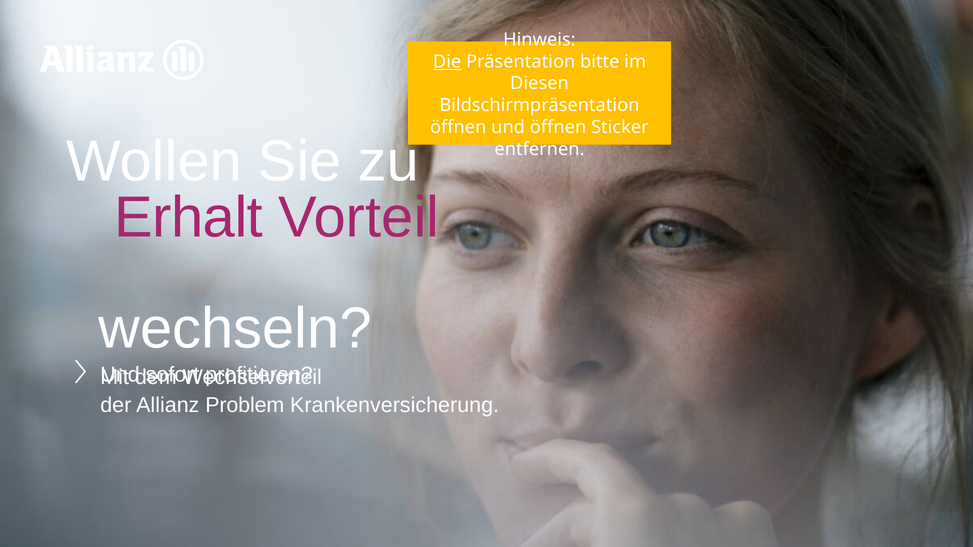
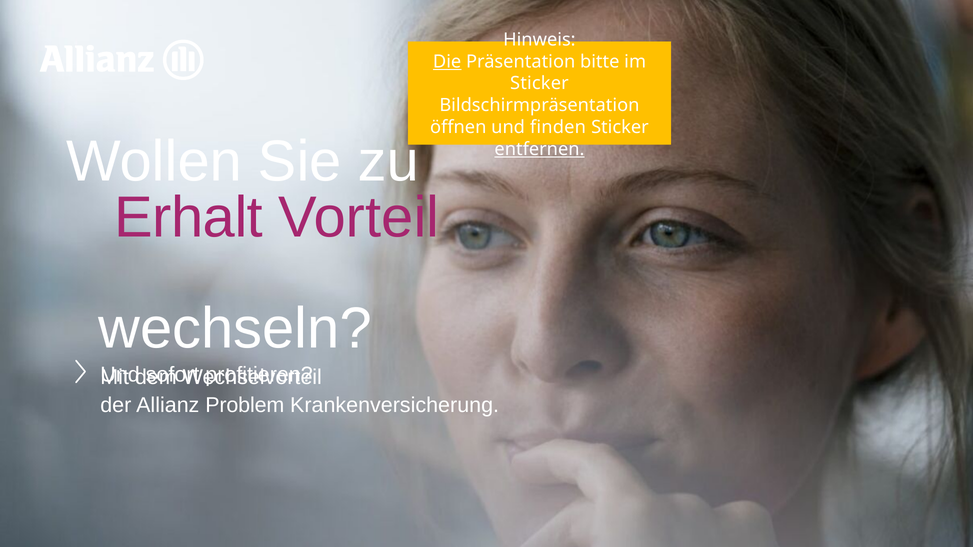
Diesen at (539, 84): Diesen -> Sticker
und öffnen: öffnen -> finden
entfernen underline: none -> present
